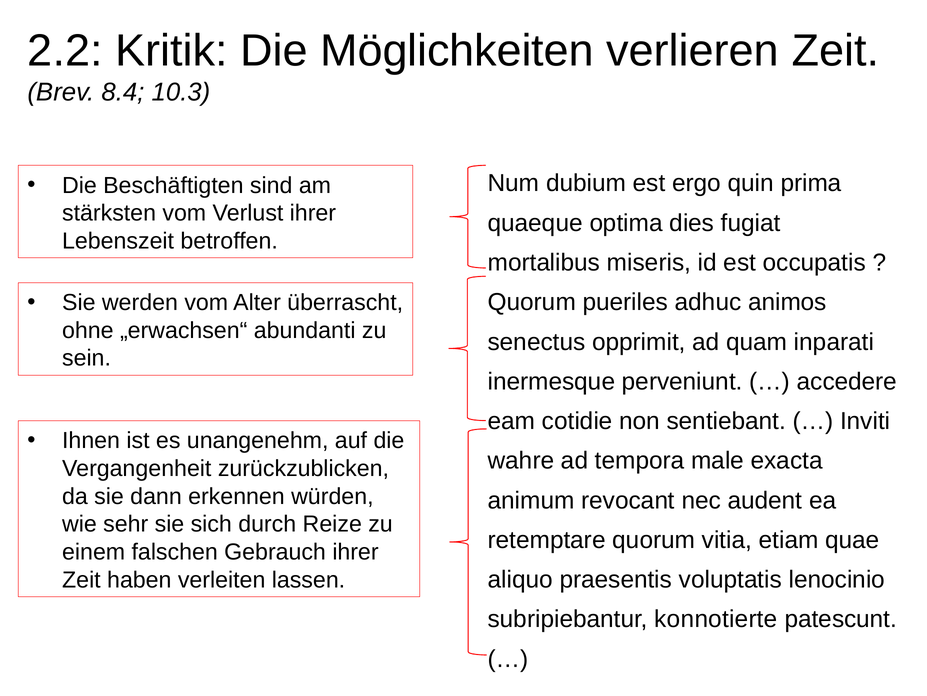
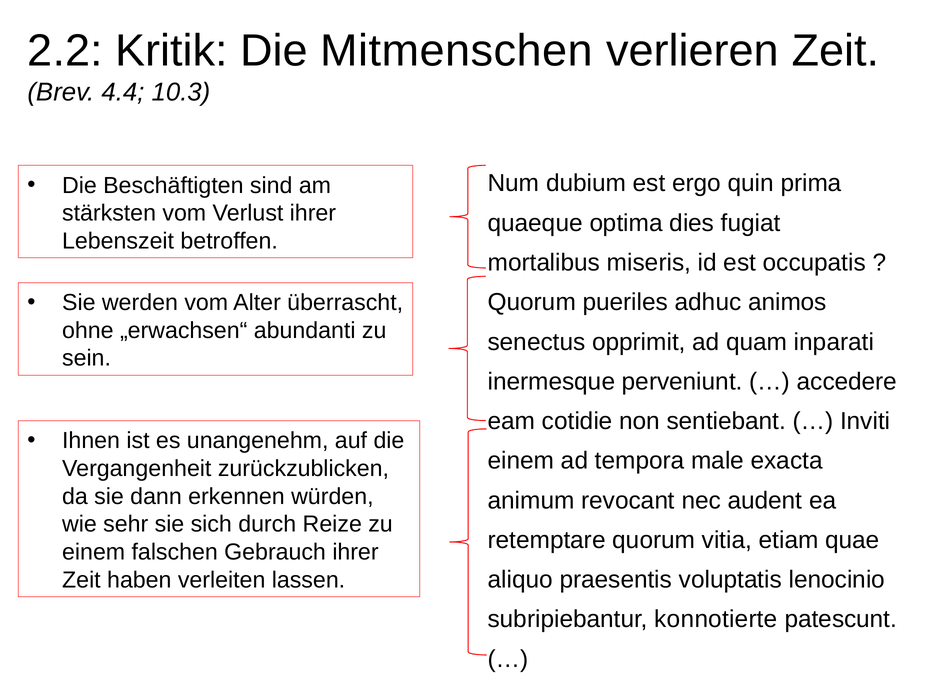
Möglichkeiten: Möglichkeiten -> Mitmenschen
8.4: 8.4 -> 4.4
wahre at (521, 460): wahre -> einem
